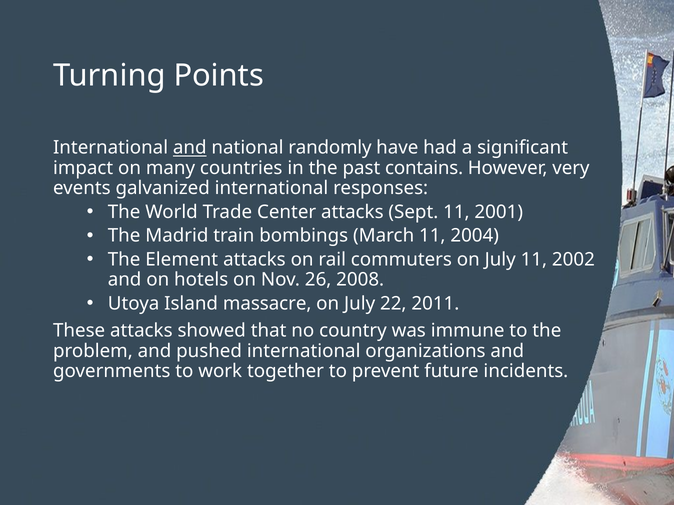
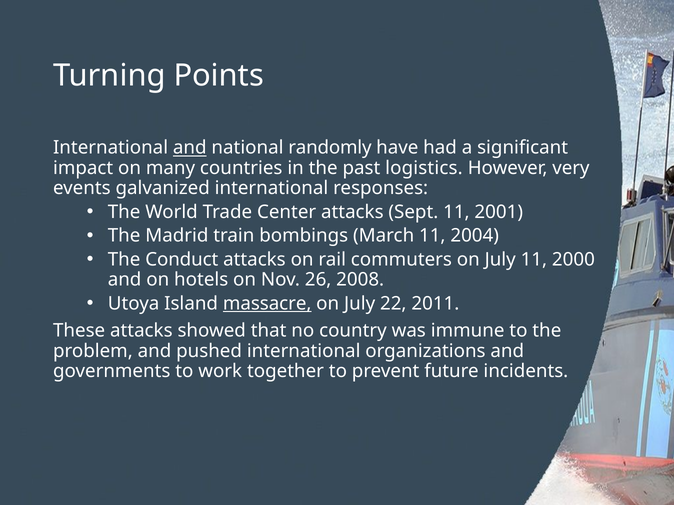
contains: contains -> logistics
Element: Element -> Conduct
2002: 2002 -> 2000
massacre underline: none -> present
